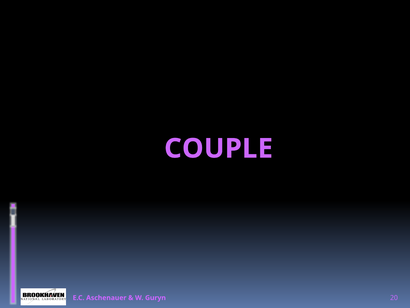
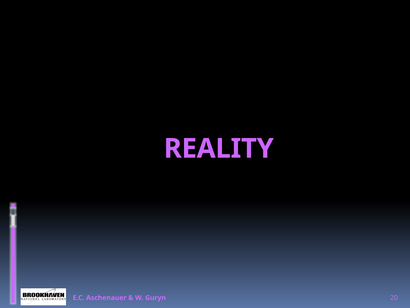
COUPLE: COUPLE -> REALITY
